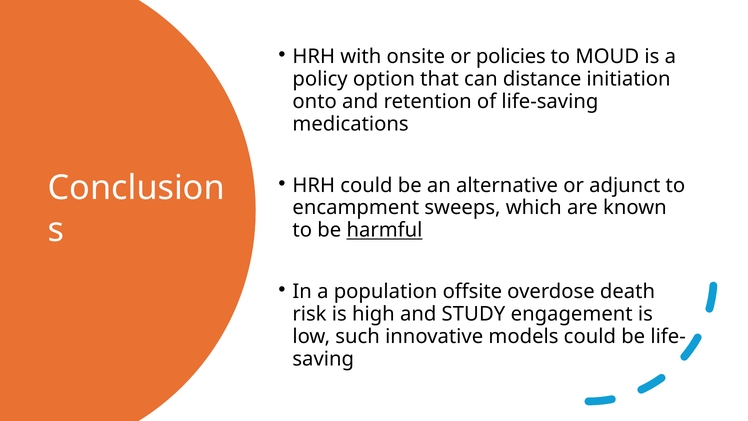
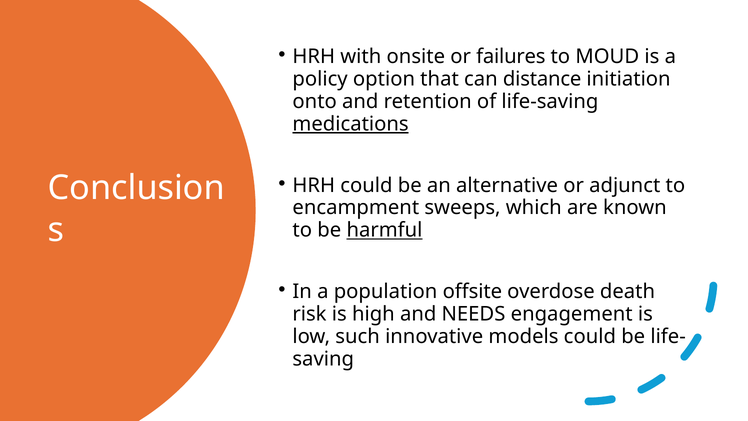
policies: policies -> failures
medications underline: none -> present
STUDY: STUDY -> NEEDS
